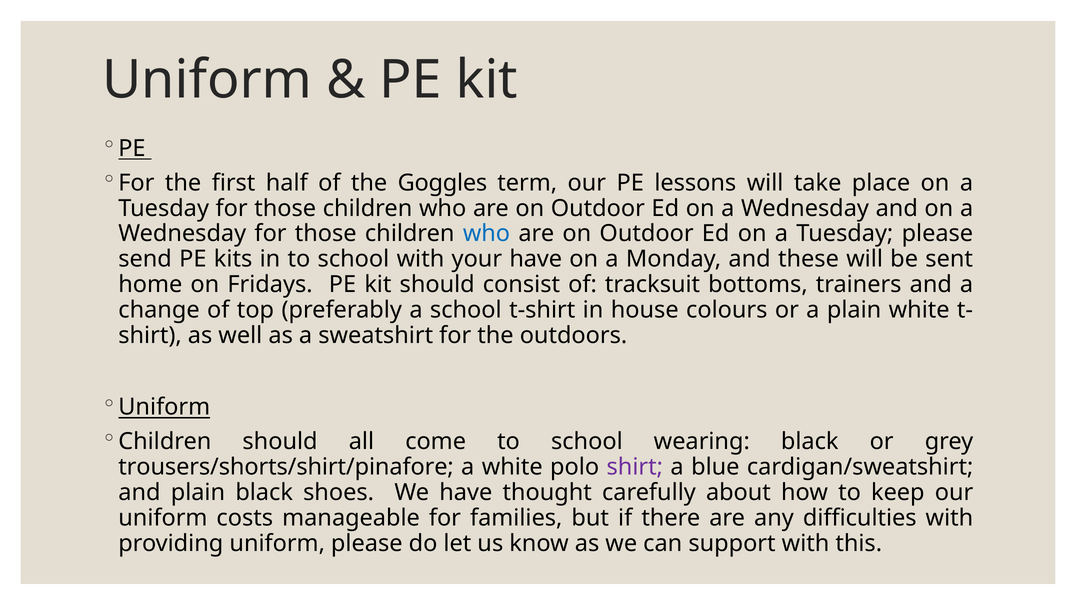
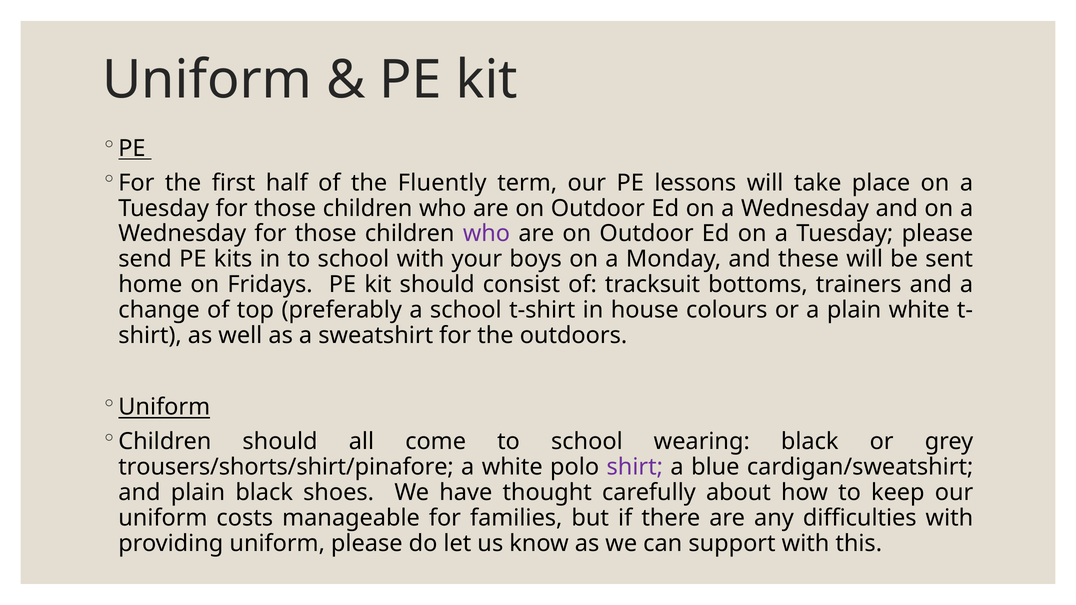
Goggles: Goggles -> Fluently
who at (486, 234) colour: blue -> purple
your have: have -> boys
